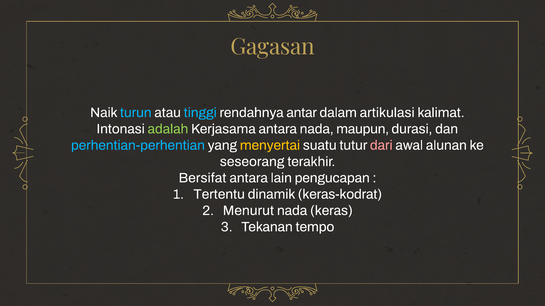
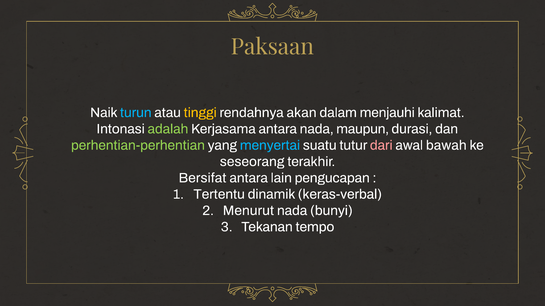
Gagasan: Gagasan -> Paksaan
tinggi colour: light blue -> yellow
antar: antar -> akan
artikulasi: artikulasi -> menjauhi
perhentian-perhentian colour: light blue -> light green
menyertai colour: yellow -> light blue
alunan: alunan -> bawah
keras-kodrat: keras-kodrat -> keras-verbal
keras: keras -> bunyi
